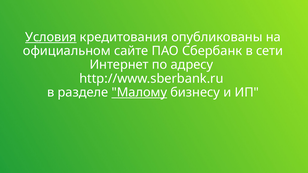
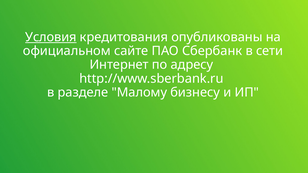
Малому underline: present -> none
